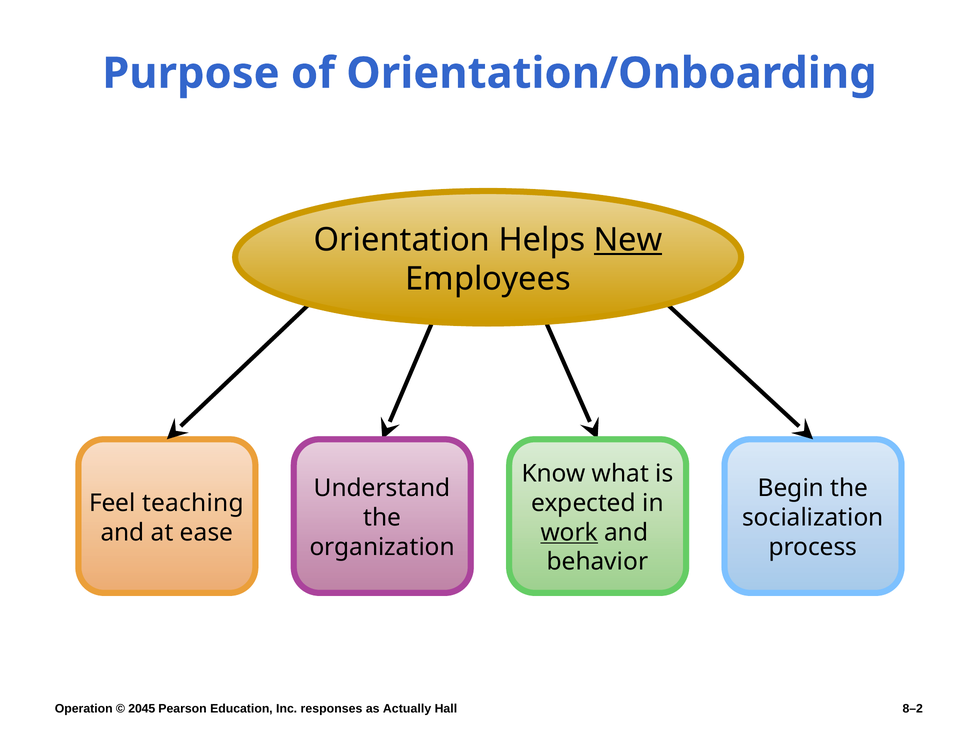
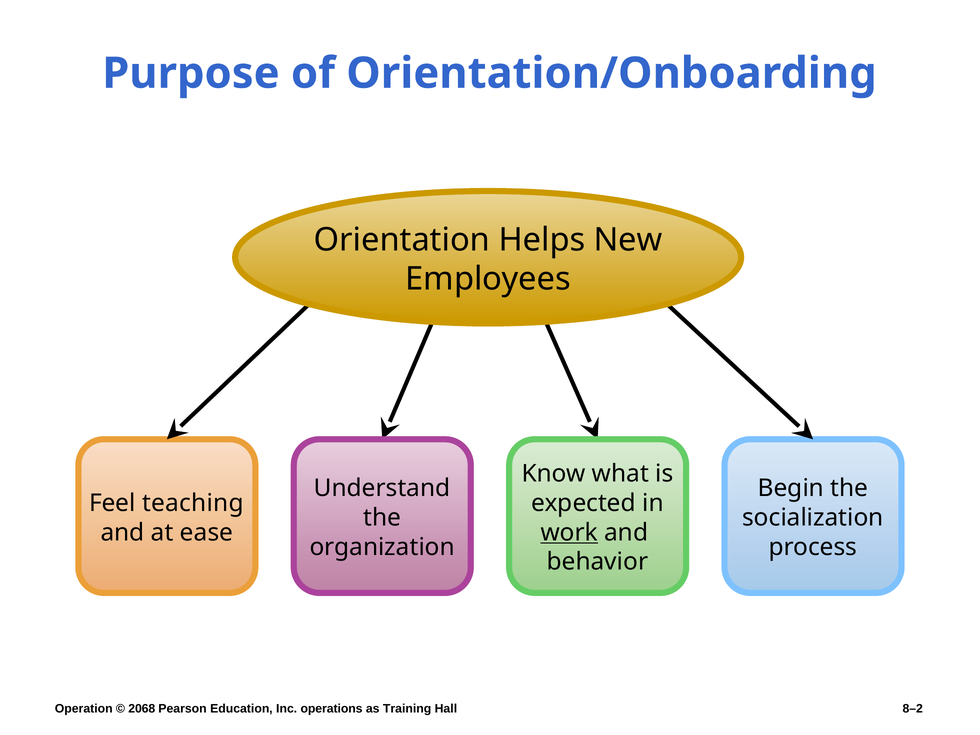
New underline: present -> none
2045: 2045 -> 2068
responses: responses -> operations
Actually: Actually -> Training
